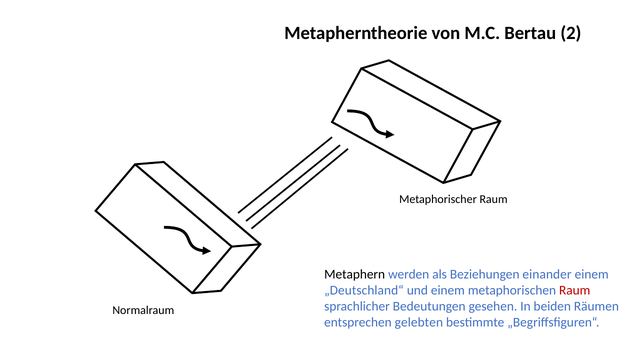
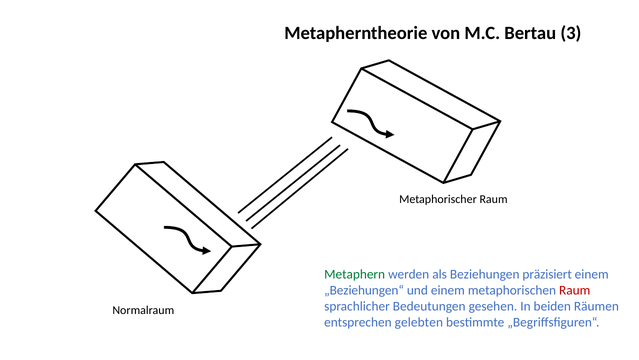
2: 2 -> 3
Metaphern colour: black -> green
einander: einander -> präzisiert
„Deutschland“: „Deutschland“ -> „Beziehungen“
